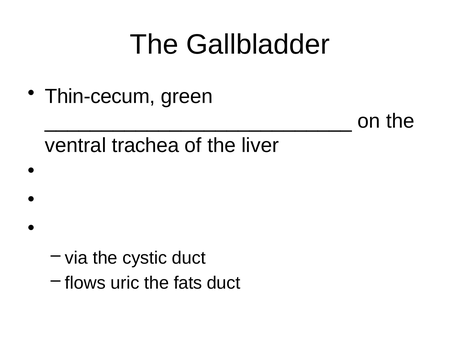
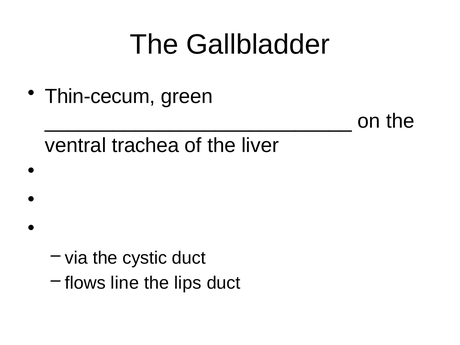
uric: uric -> line
fats: fats -> lips
